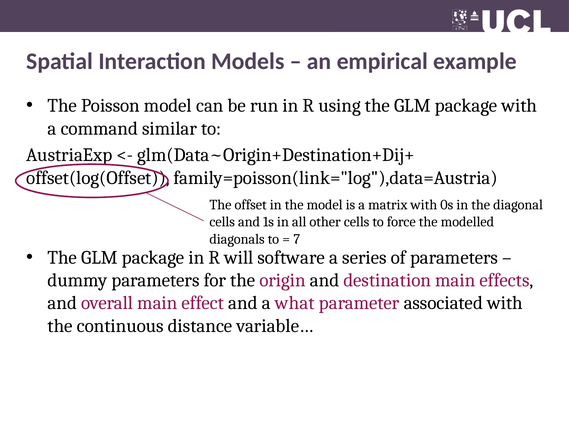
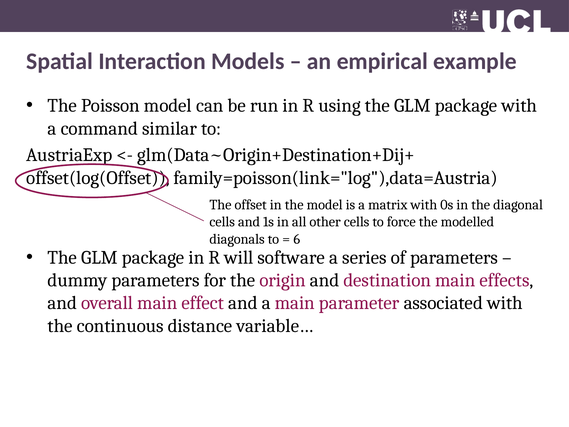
7: 7 -> 6
a what: what -> main
